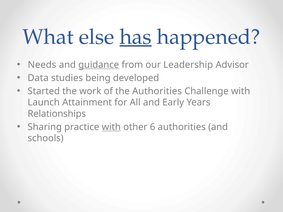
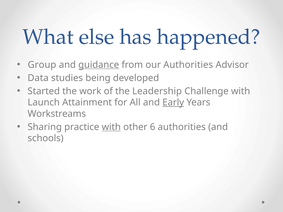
has underline: present -> none
Needs: Needs -> Group
our Leadership: Leadership -> Authorities
the Authorities: Authorities -> Leadership
Early underline: none -> present
Relationships: Relationships -> Workstreams
